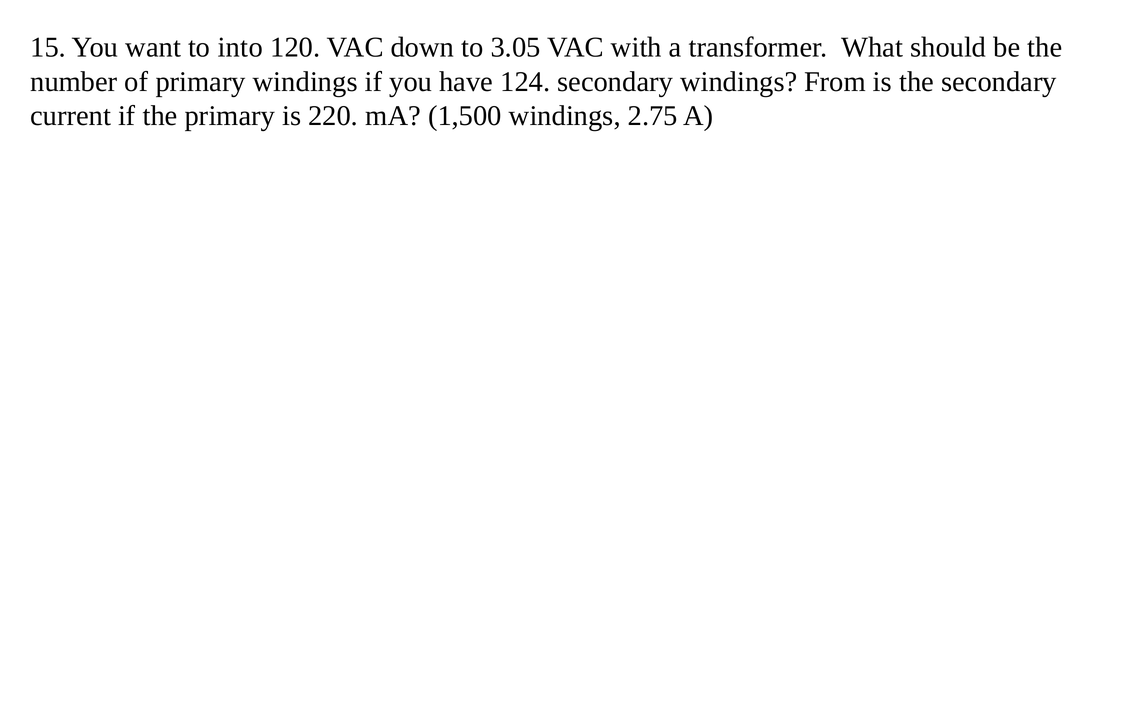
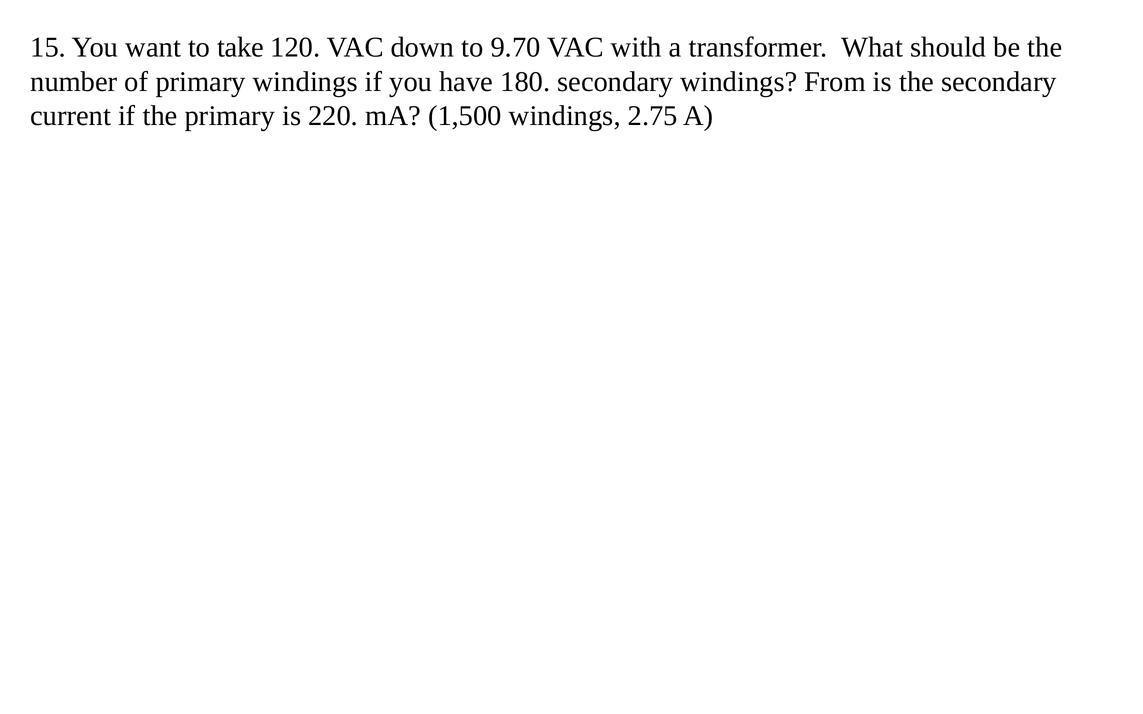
into: into -> take
3.05: 3.05 -> 9.70
124: 124 -> 180
